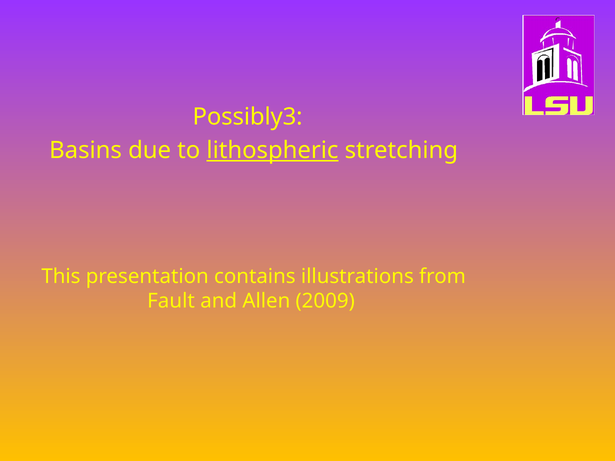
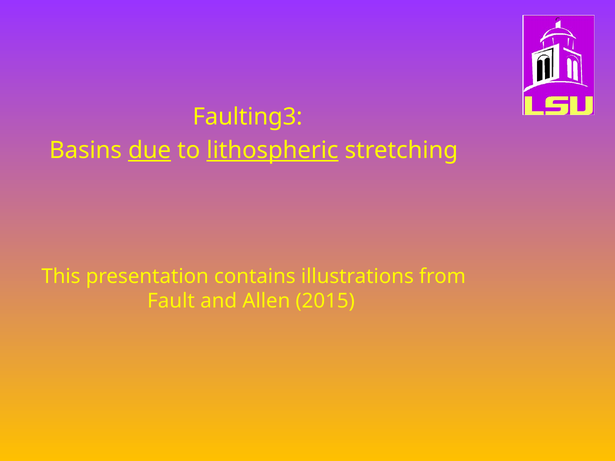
Possibly3: Possibly3 -> Faulting3
due underline: none -> present
2009: 2009 -> 2015
